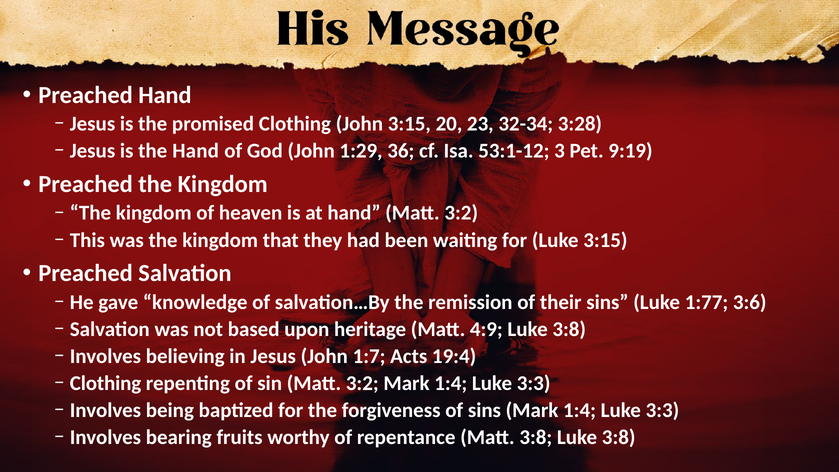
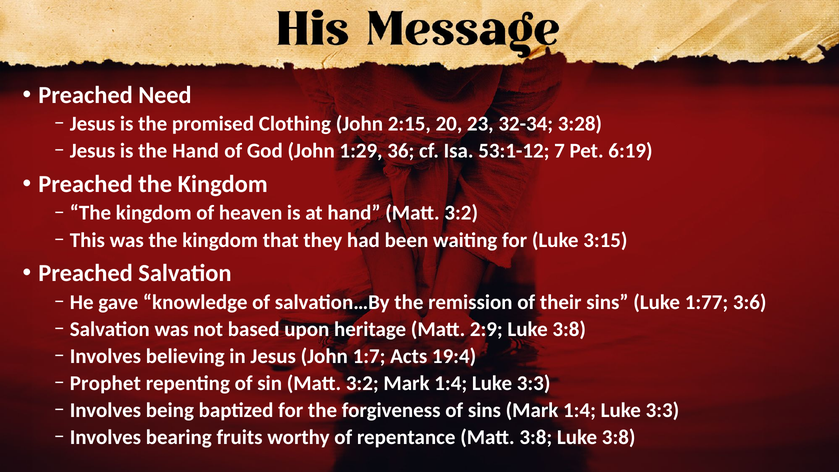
Preached Hand: Hand -> Need
John 3:15: 3:15 -> 2:15
3: 3 -> 7
9:19: 9:19 -> 6:19
4:9: 4:9 -> 2:9
Clothing at (105, 383): Clothing -> Prophet
